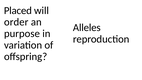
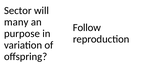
Placed: Placed -> Sector
order: order -> many
Alleles: Alleles -> Follow
